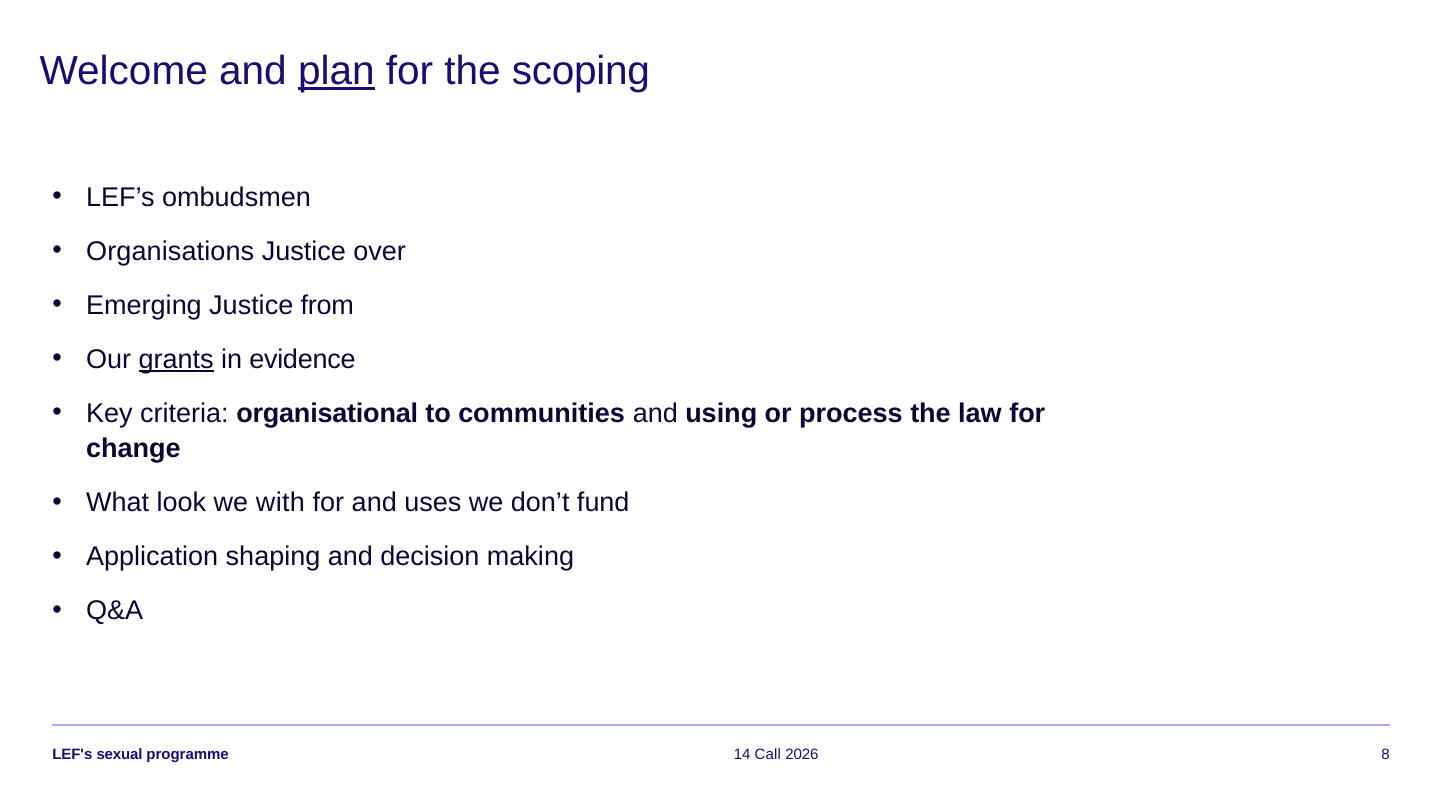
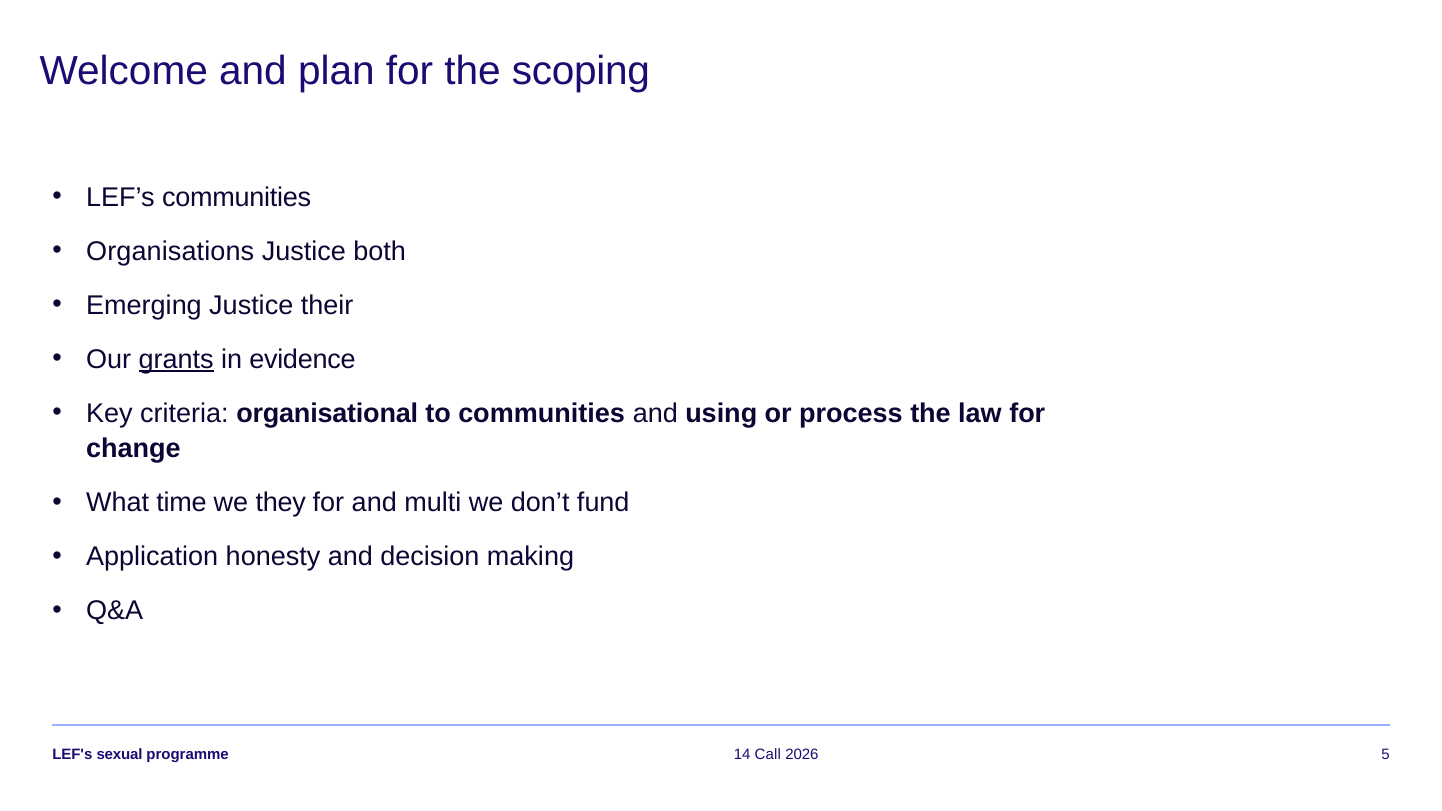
plan underline: present -> none
LEF’s ombudsmen: ombudsmen -> communities
over: over -> both
from: from -> their
look: look -> time
with: with -> they
uses: uses -> multi
shaping: shaping -> honesty
8: 8 -> 5
